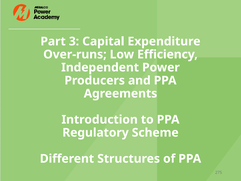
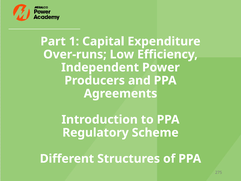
3: 3 -> 1
